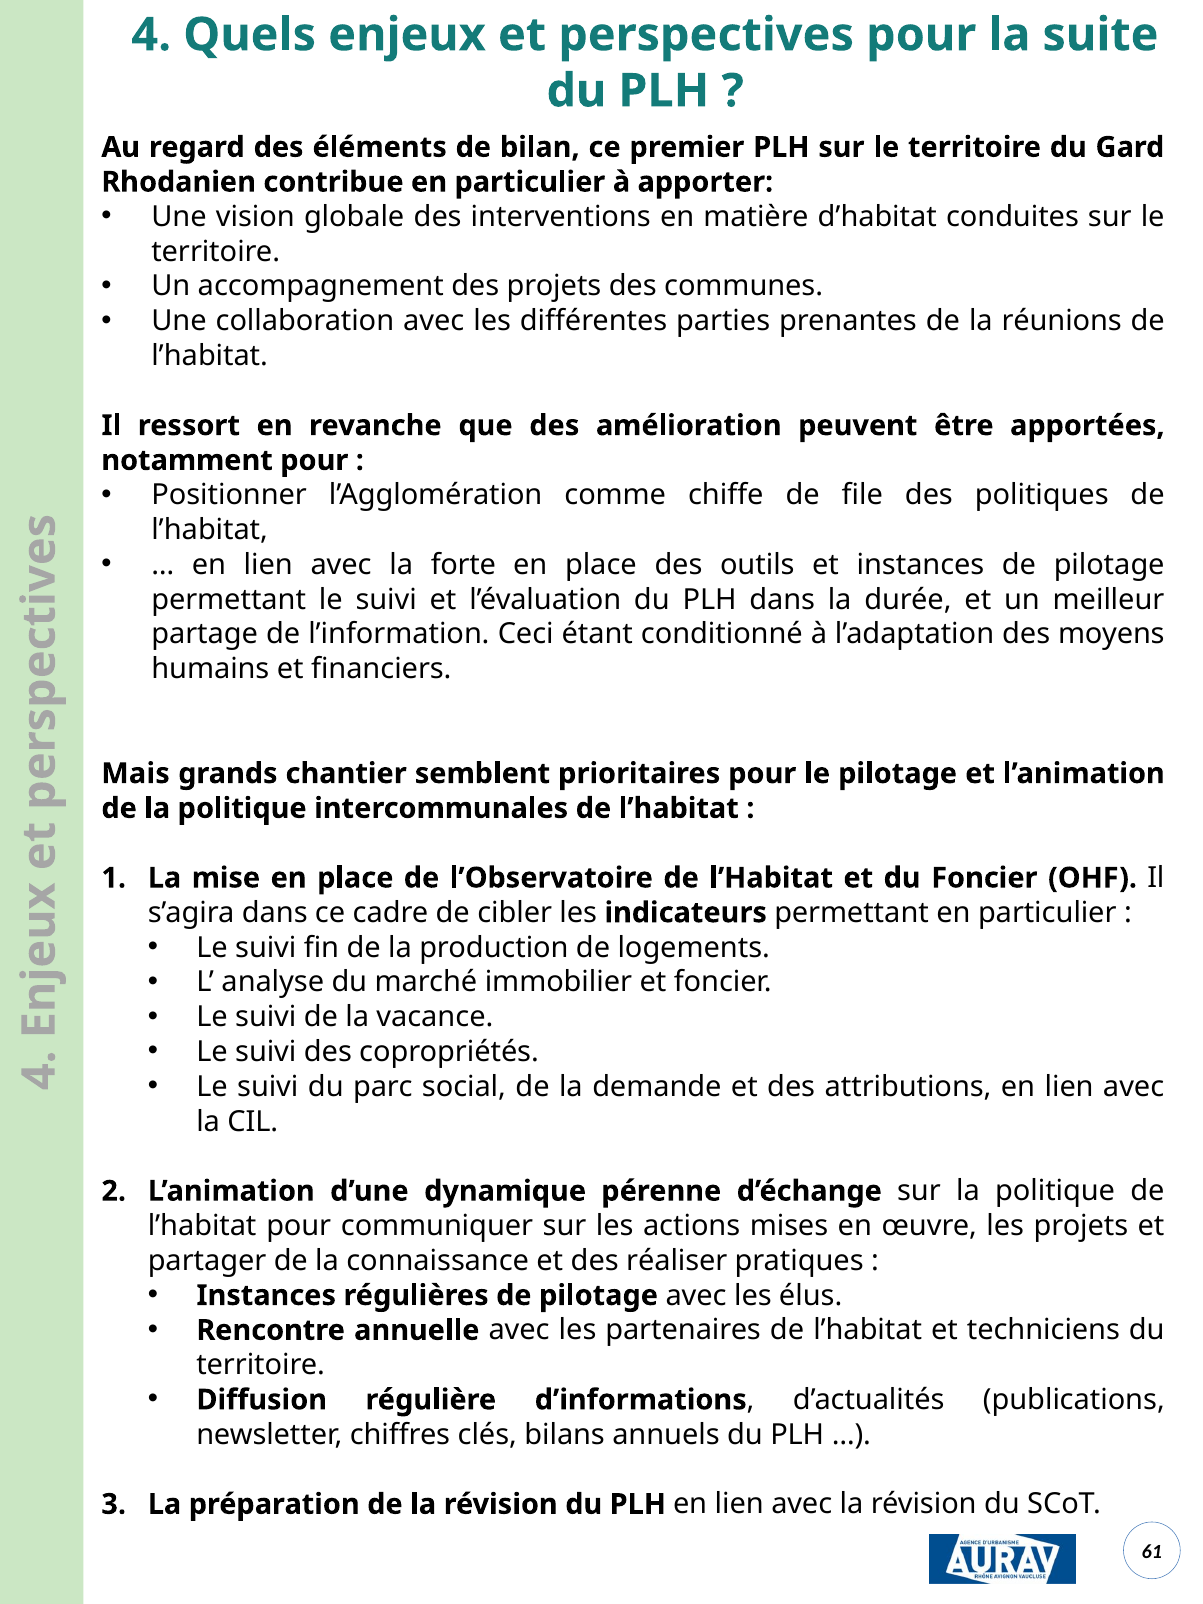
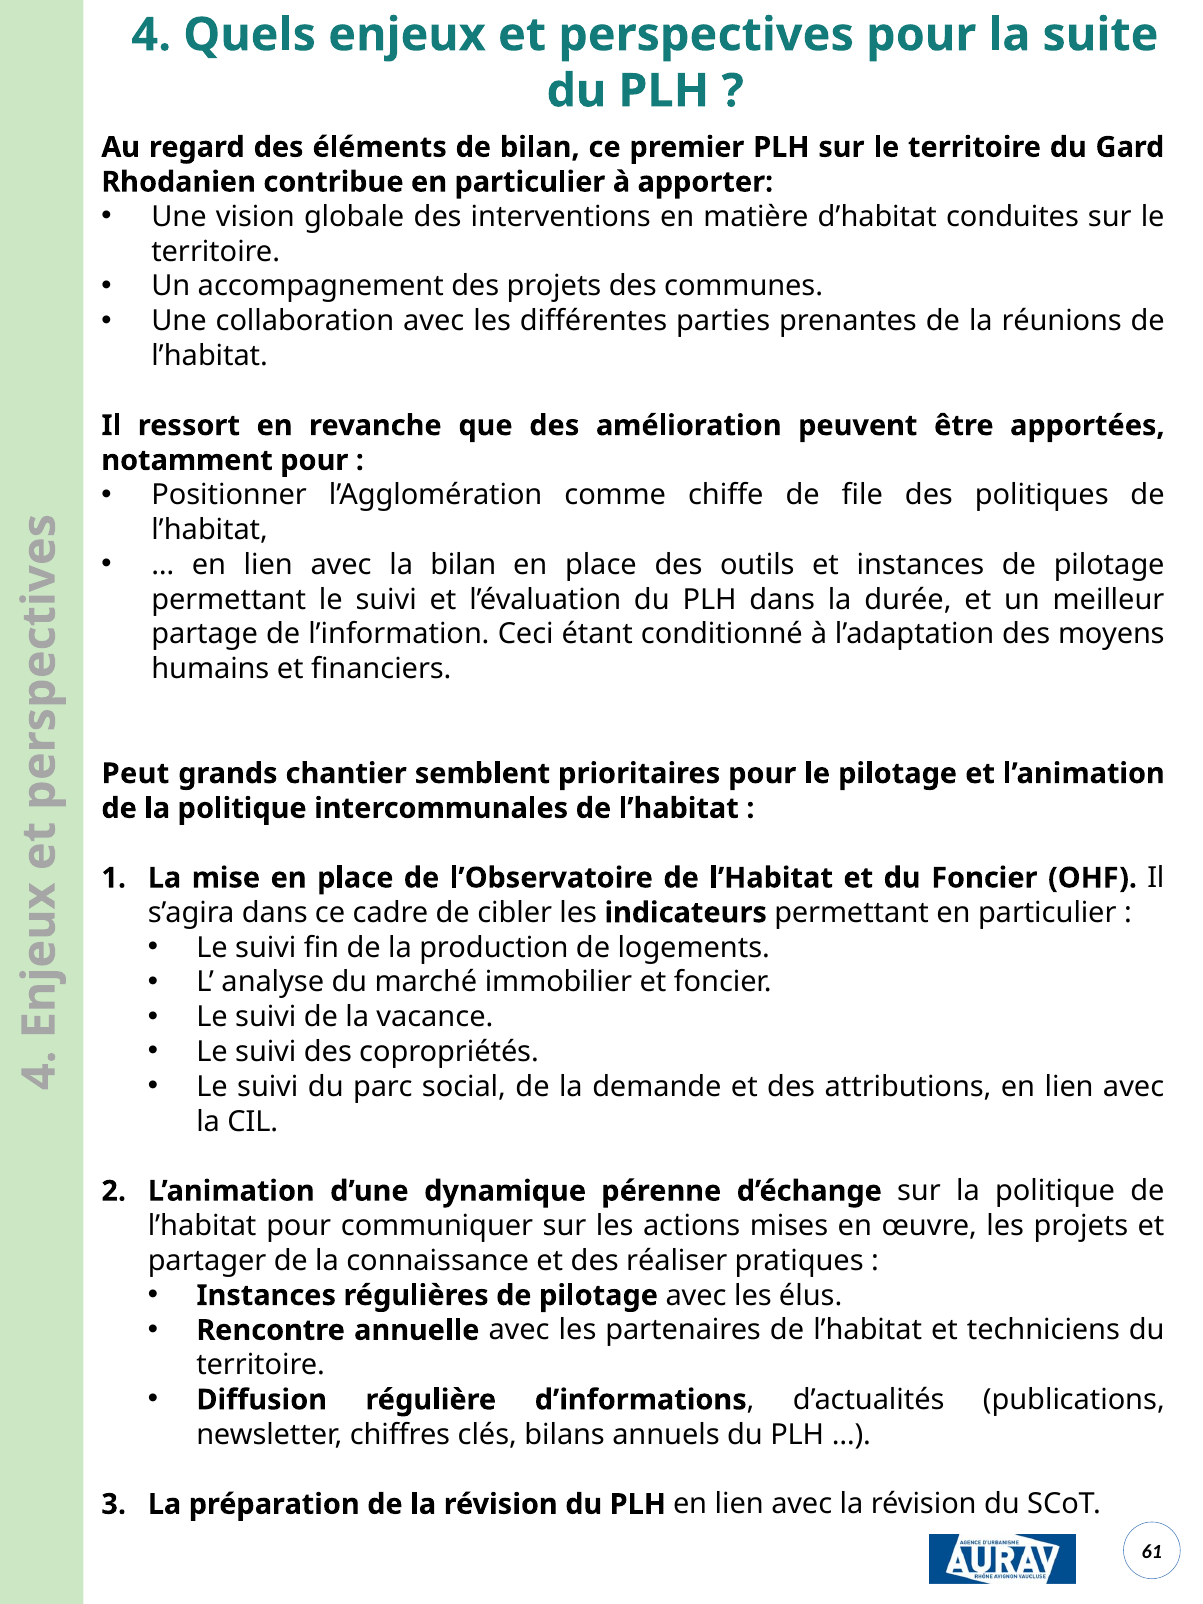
la forte: forte -> bilan
Mais: Mais -> Peut
